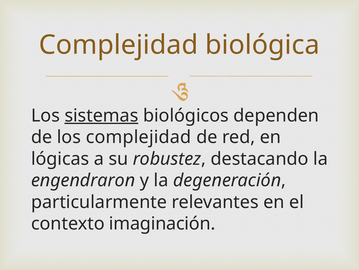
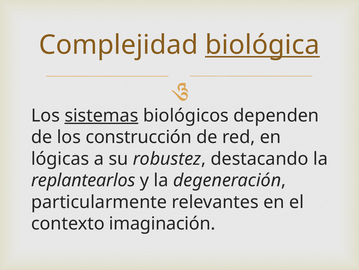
biológica underline: none -> present
los complejidad: complejidad -> construcción
engendraron: engendraron -> replantearlos
